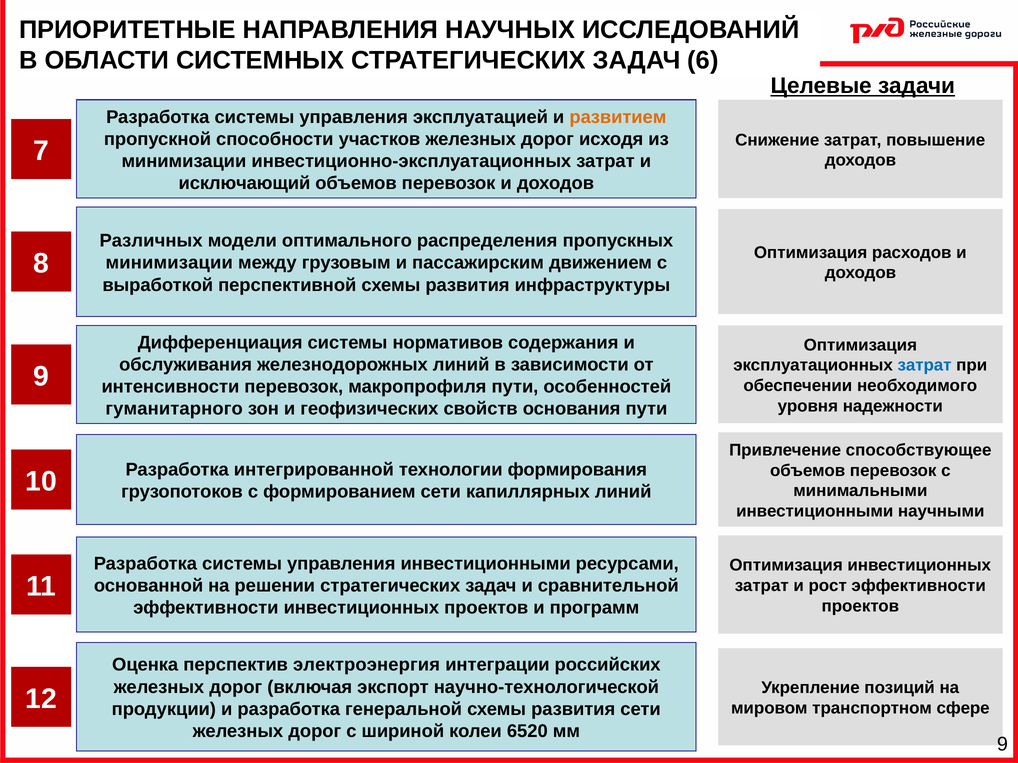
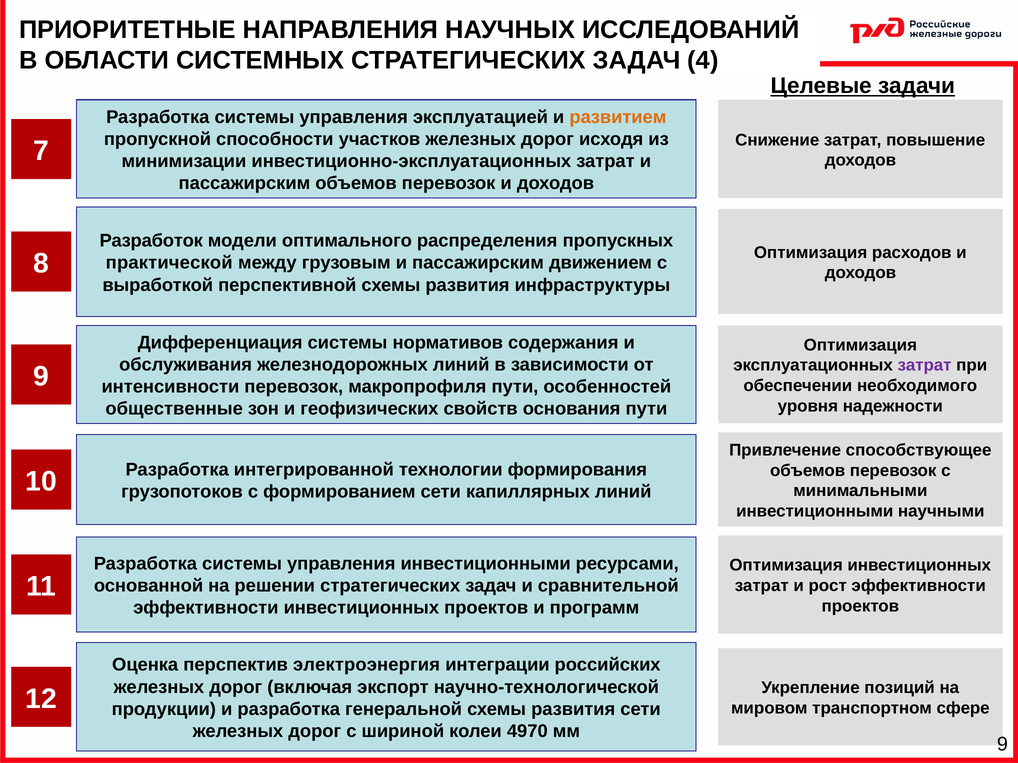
6: 6 -> 4
исключающий at (244, 183): исключающий -> пассажирским
Различных: Различных -> Разработок
минимизации at (169, 263): минимизации -> практической
затрат at (925, 366) colour: blue -> purple
гуманитарного: гуманитарного -> общественные
6520: 6520 -> 4970
